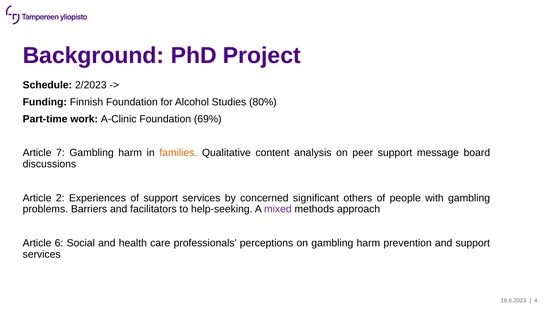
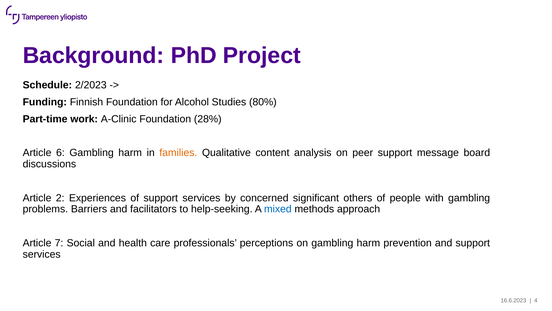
69%: 69% -> 28%
7: 7 -> 6
mixed colour: purple -> blue
6: 6 -> 7
